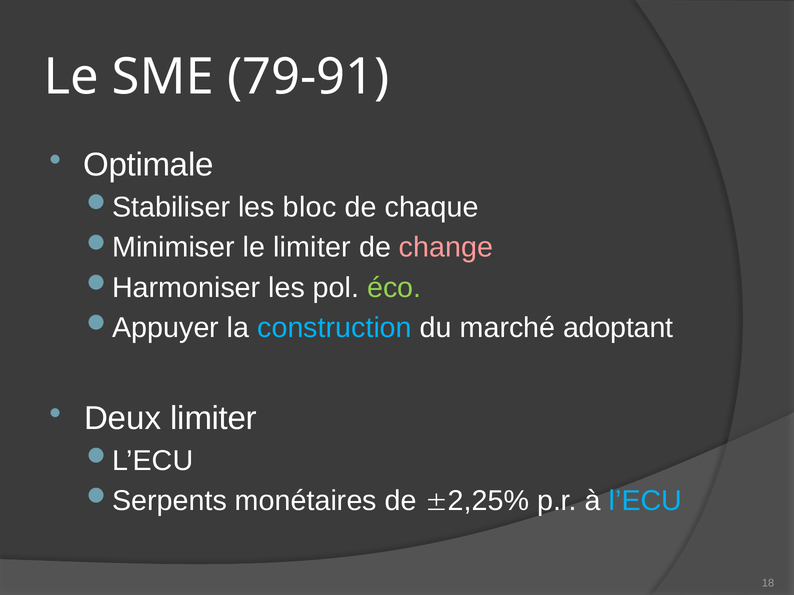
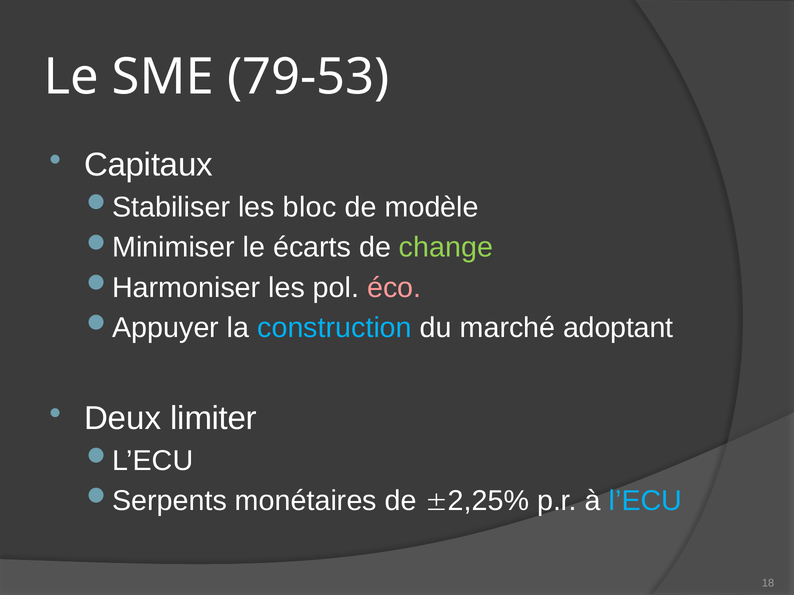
79-91: 79-91 -> 79-53
Optimale: Optimale -> Capitaux
chaque: chaque -> modèle
le limiter: limiter -> écarts
change colour: pink -> light green
éco colour: light green -> pink
